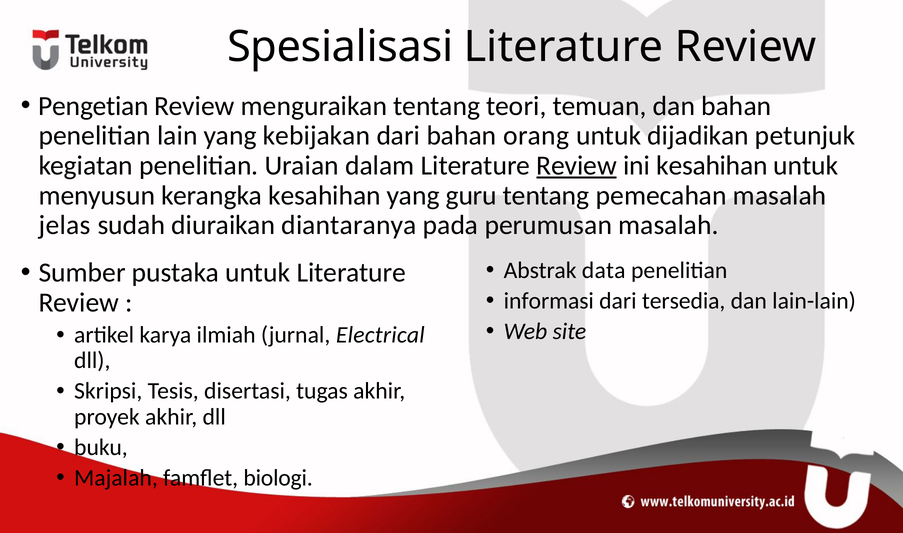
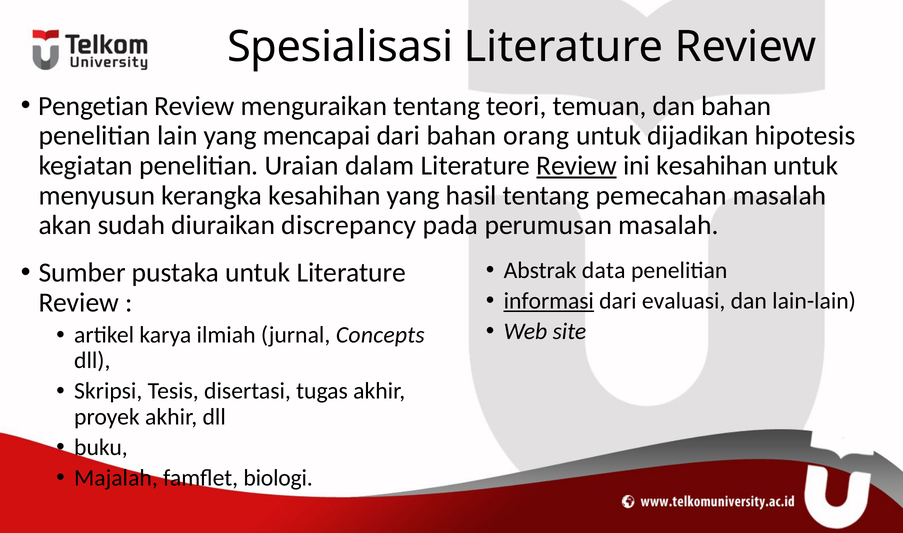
kebijakan: kebijakan -> mencapai
petunjuk: petunjuk -> hipotesis
guru: guru -> hasil
jelas: jelas -> akan
diantaranya: diantaranya -> discrepancy
informasi underline: none -> present
tersedia: tersedia -> evaluasi
Electrical: Electrical -> Concepts
